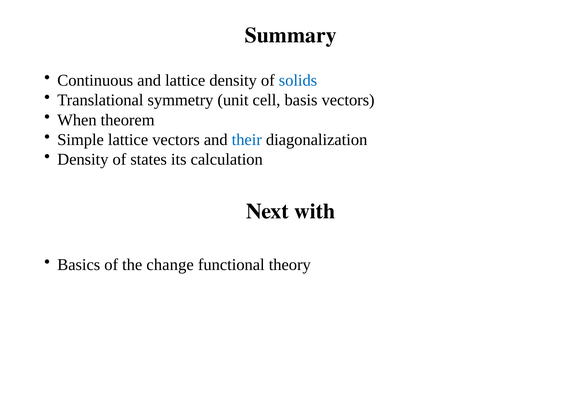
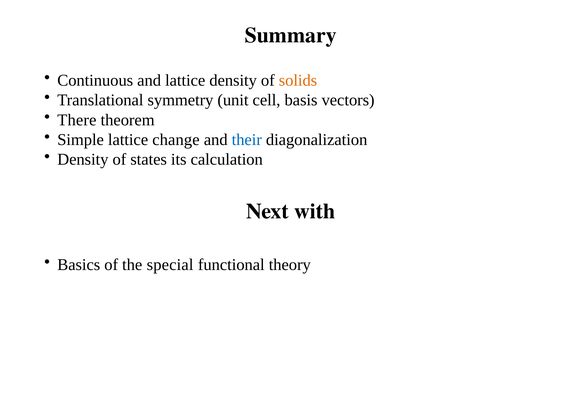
solids colour: blue -> orange
When: When -> There
lattice vectors: vectors -> change
change: change -> special
